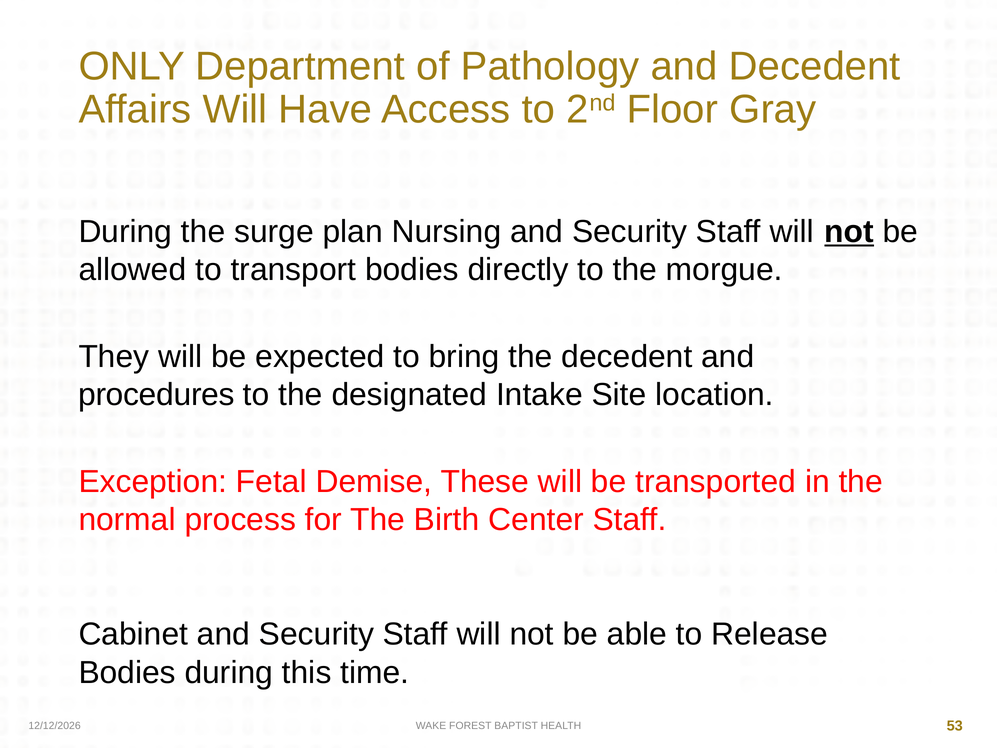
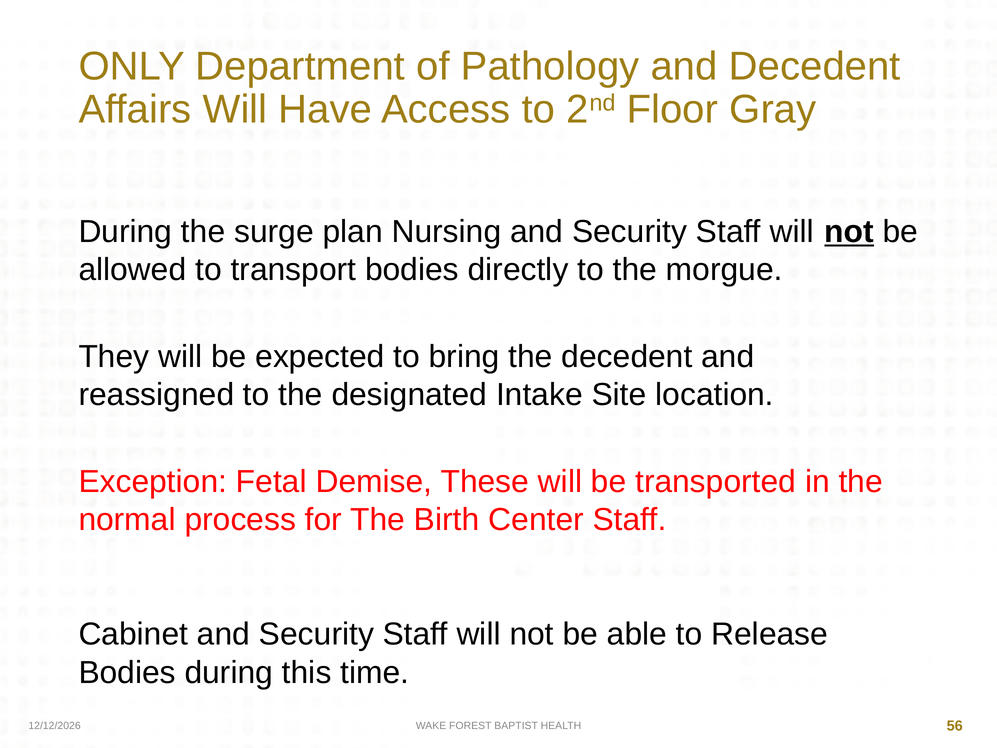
procedures: procedures -> reassigned
53: 53 -> 56
